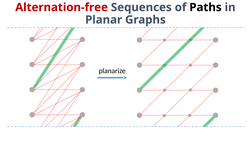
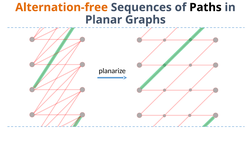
Alternation-free colour: red -> orange
